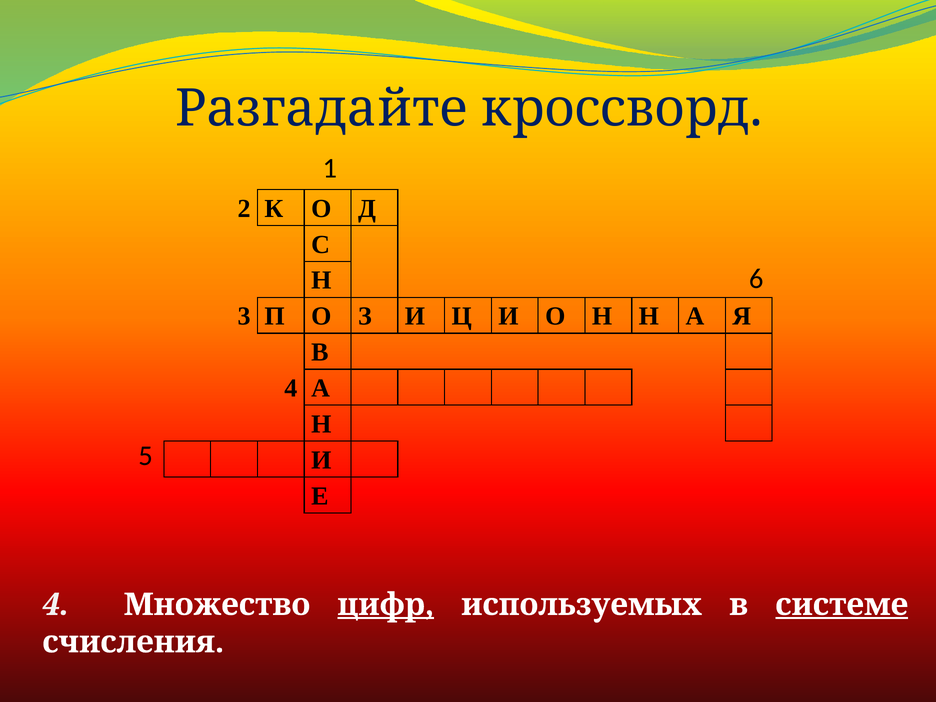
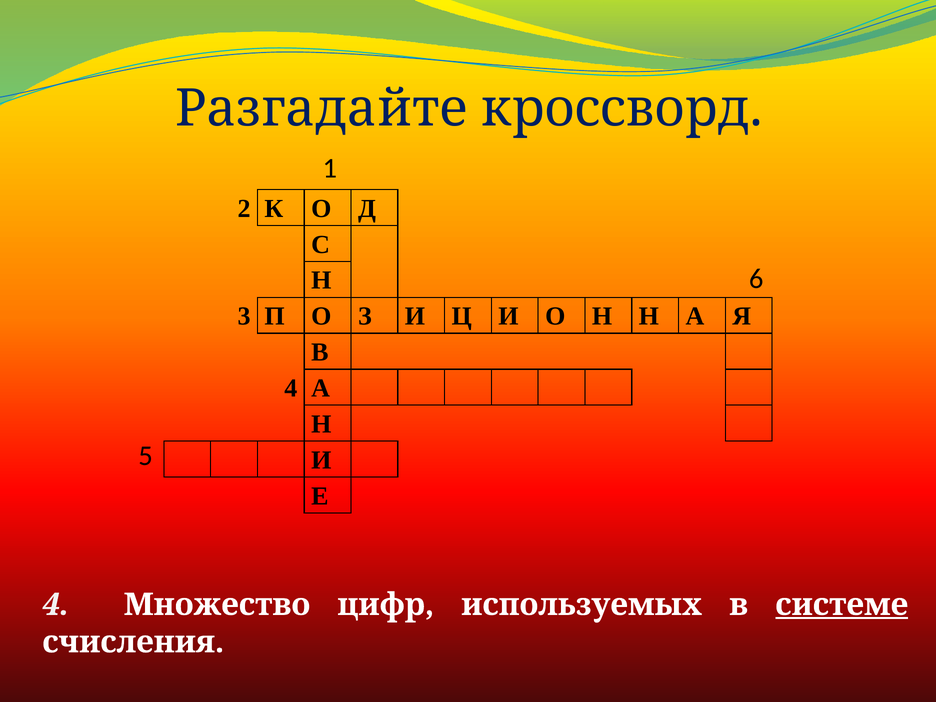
цифр underline: present -> none
